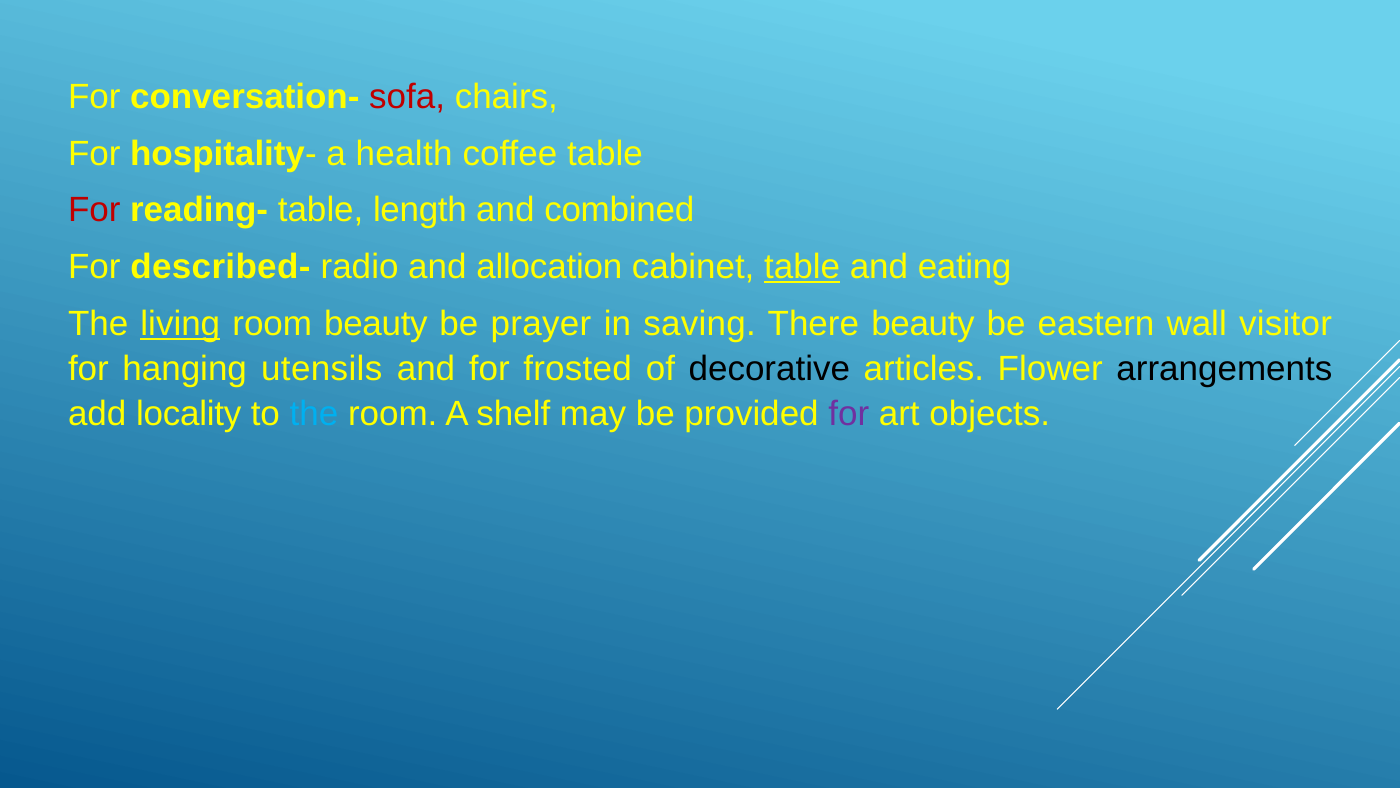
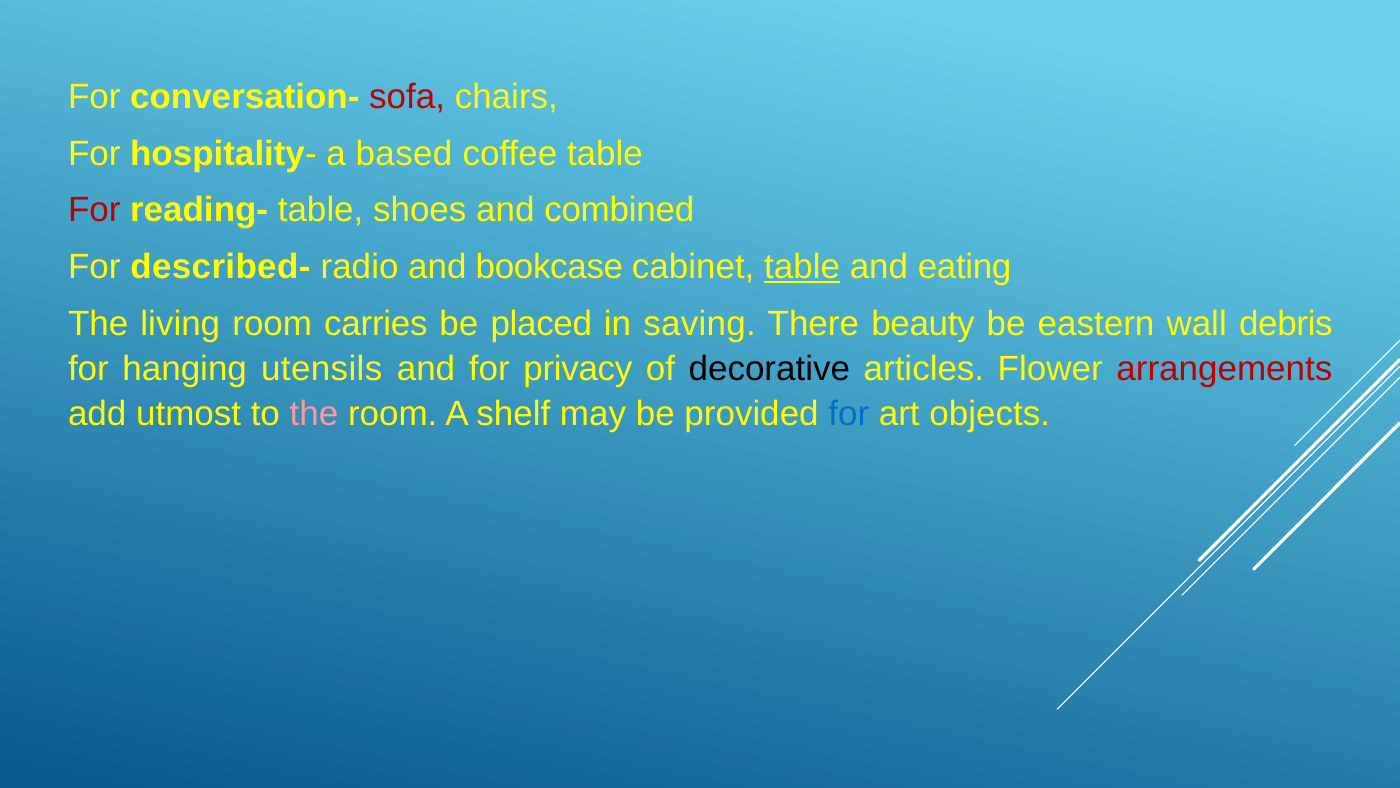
health: health -> based
length: length -> shoes
allocation: allocation -> bookcase
living underline: present -> none
room beauty: beauty -> carries
prayer: prayer -> placed
visitor: visitor -> debris
frosted: frosted -> privacy
arrangements colour: black -> red
locality: locality -> utmost
the at (314, 413) colour: light blue -> pink
for at (849, 413) colour: purple -> blue
